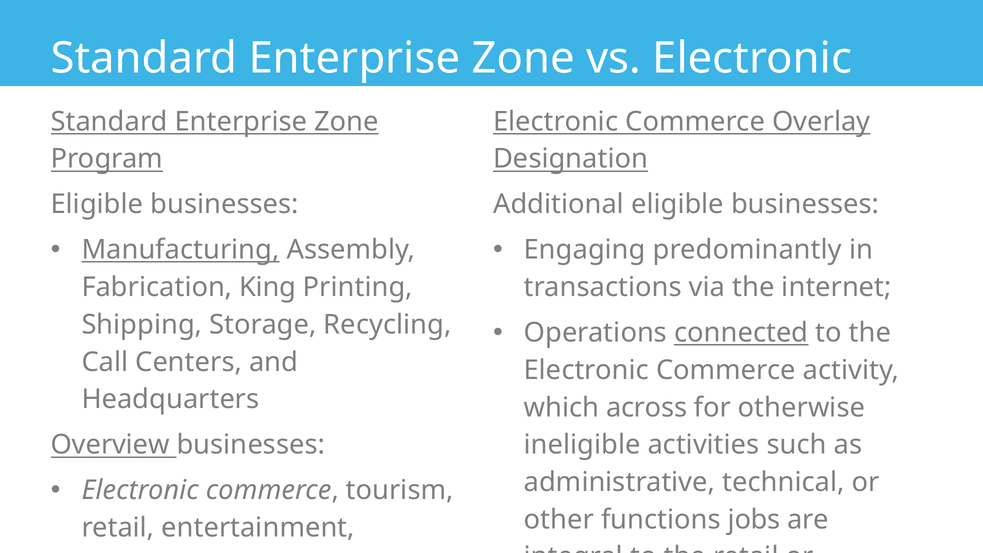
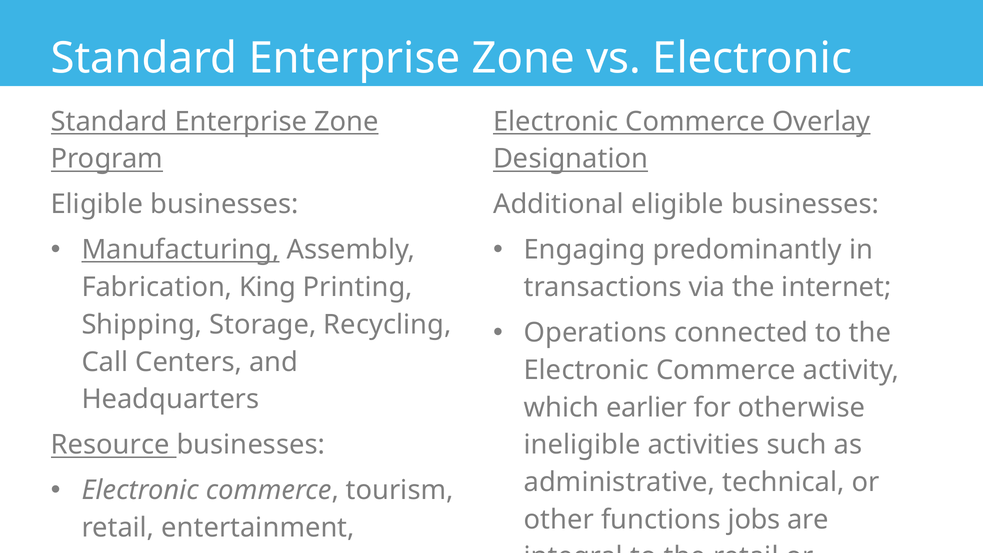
connected underline: present -> none
across: across -> earlier
Overview: Overview -> Resource
